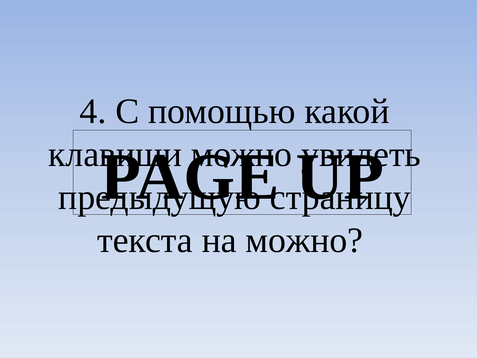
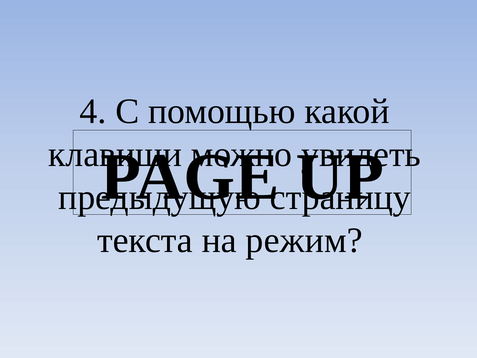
на можно: можно -> режим
